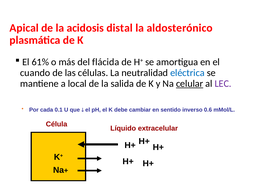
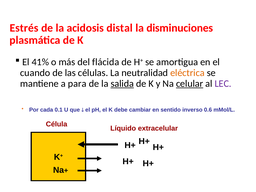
Apical: Apical -> Estrés
aldosterónico: aldosterónico -> disminuciones
61%: 61% -> 41%
eléctrica colour: blue -> orange
local: local -> para
salida underline: none -> present
